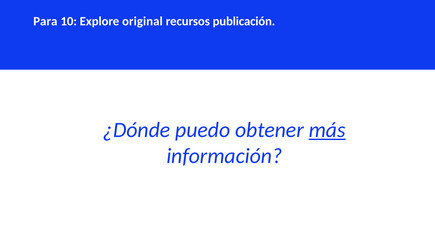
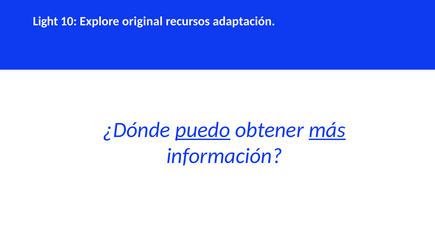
Para: Para -> Light
publicación: publicación -> adaptación
puedo underline: none -> present
